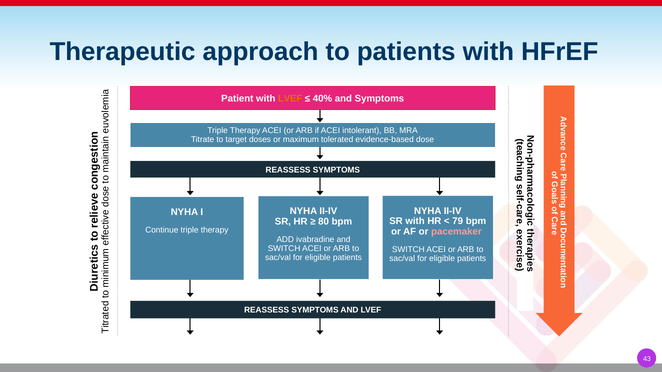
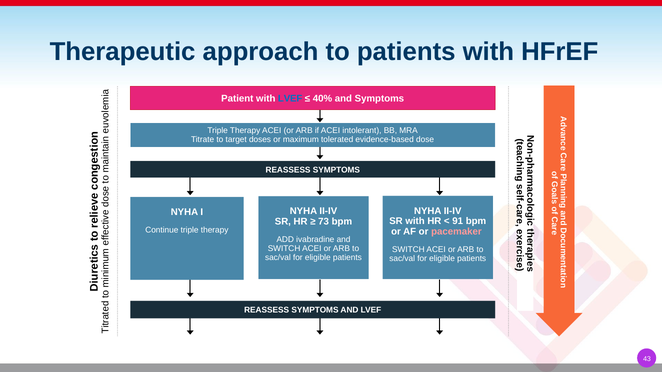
LVEF at (290, 99) colour: orange -> blue
79: 79 -> 91
80: 80 -> 73
